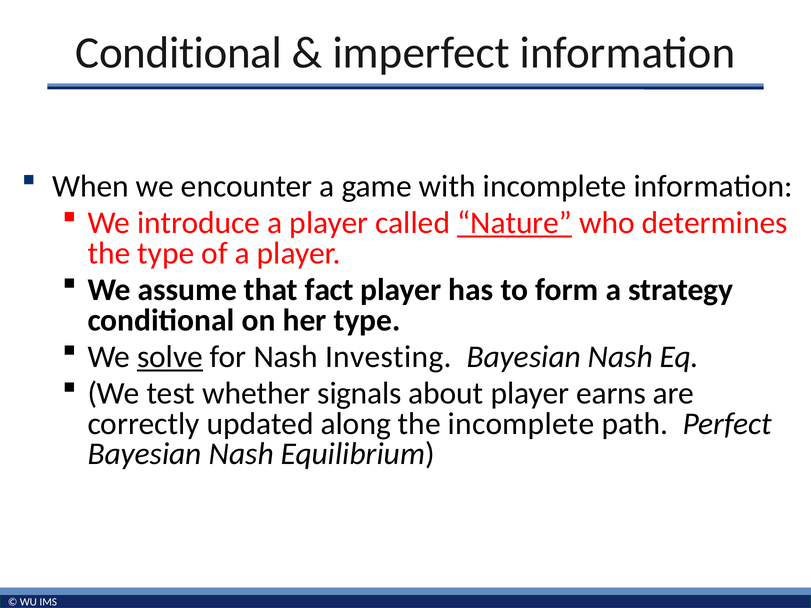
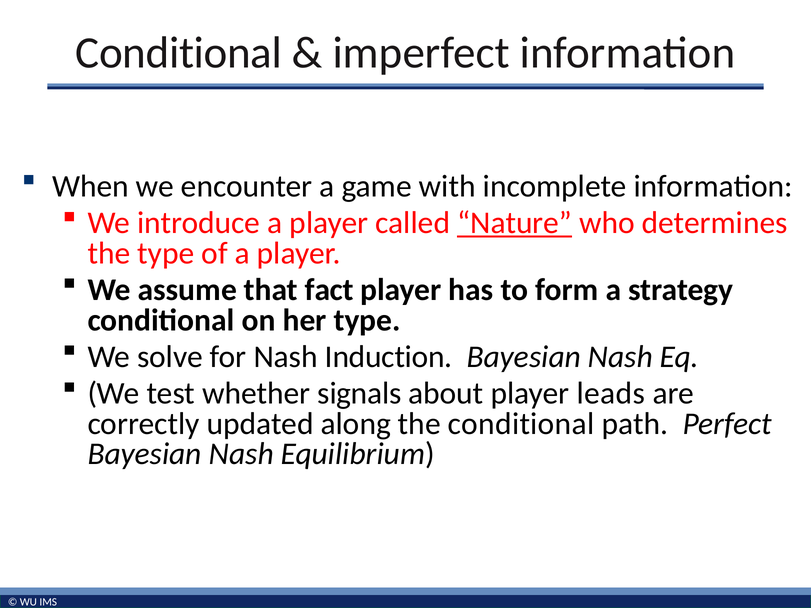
solve underline: present -> none
Investing: Investing -> Induction
earns: earns -> leads
the incomplete: incomplete -> conditional
